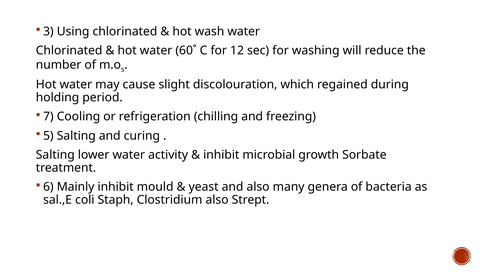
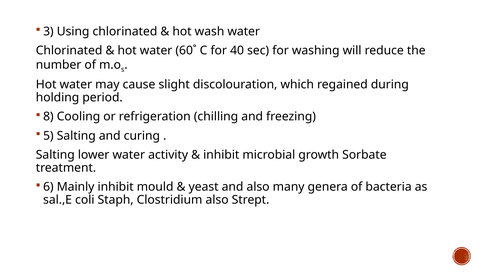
12: 12 -> 40
7: 7 -> 8
